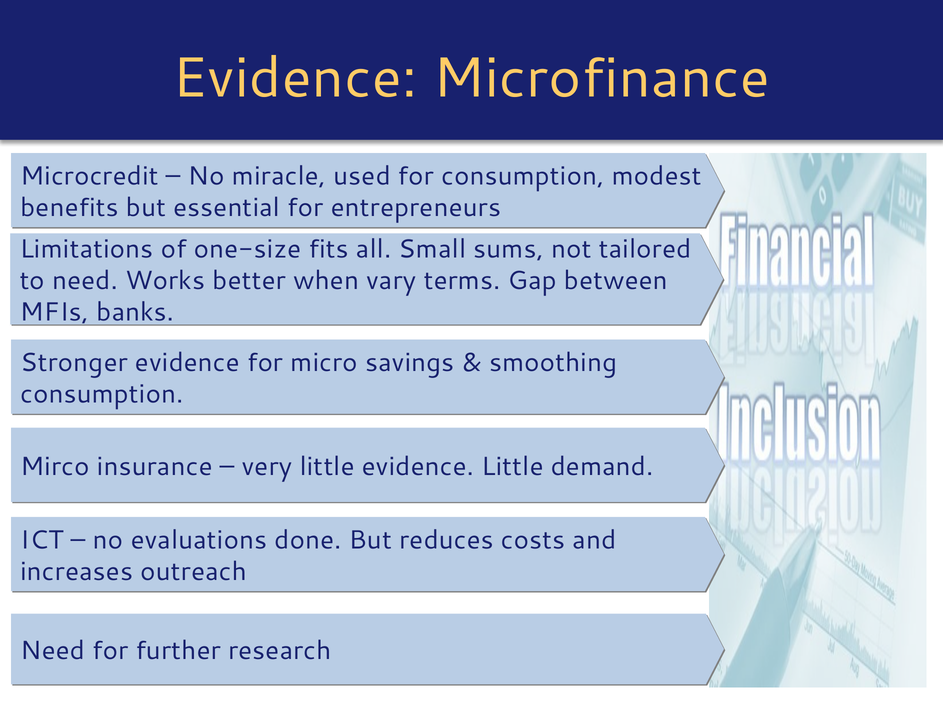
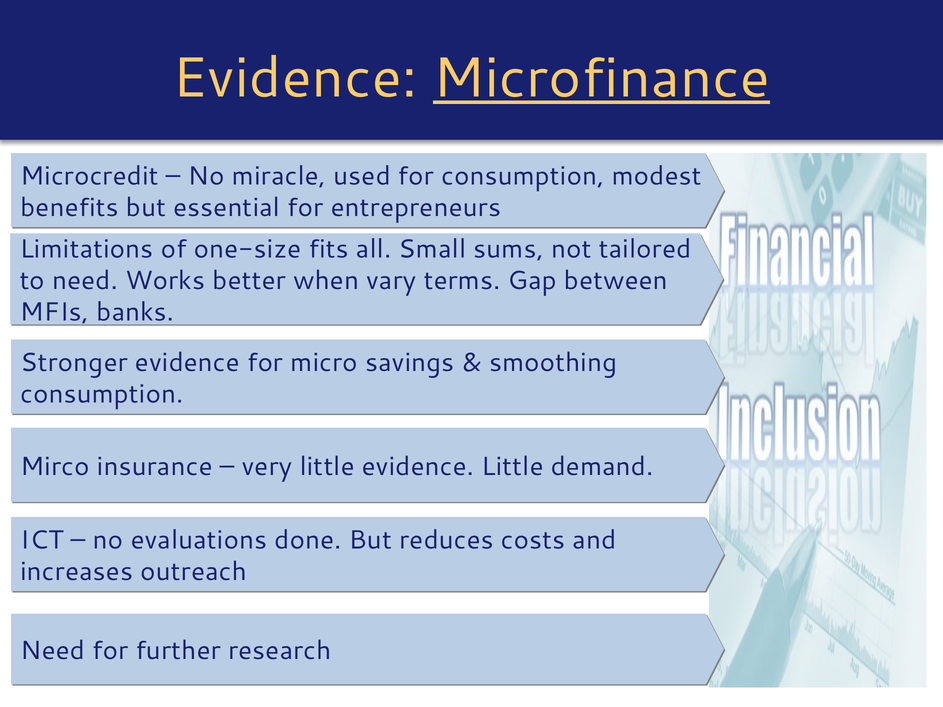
Microfinance underline: none -> present
